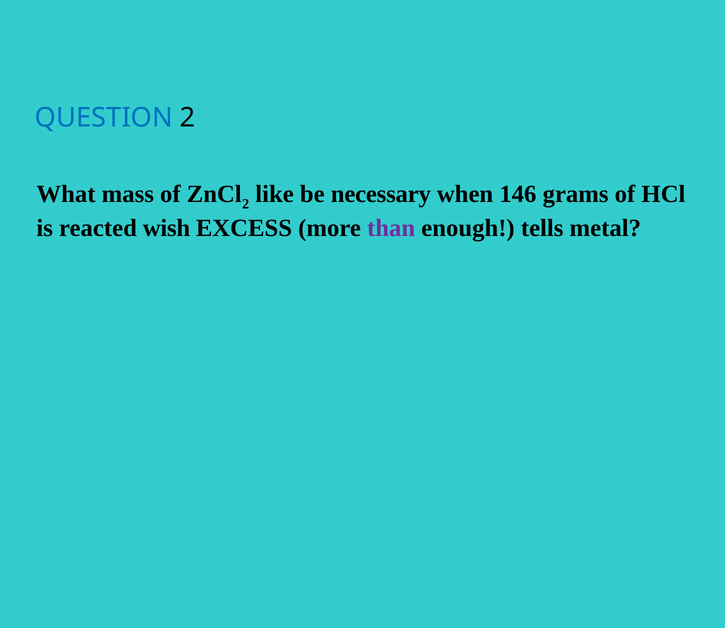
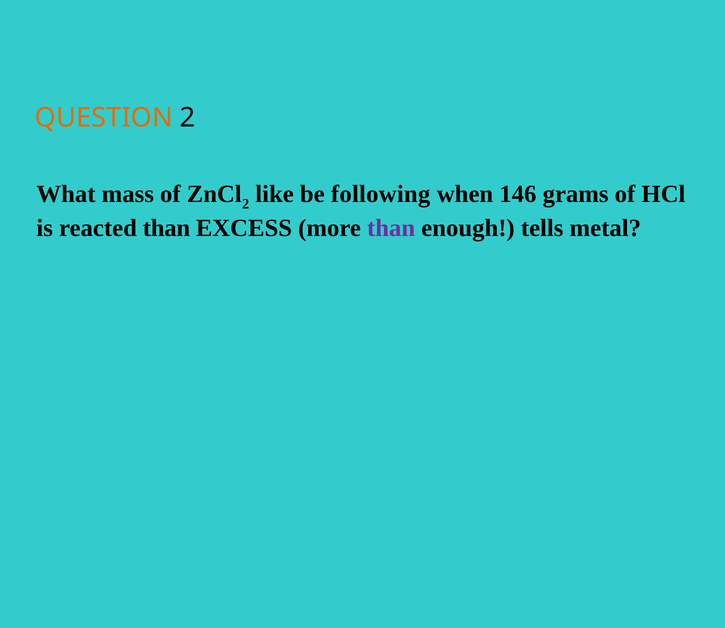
QUESTION colour: blue -> orange
necessary: necessary -> following
reacted wish: wish -> than
